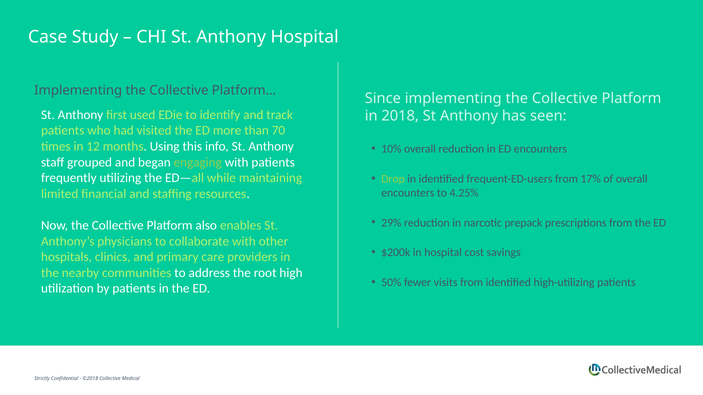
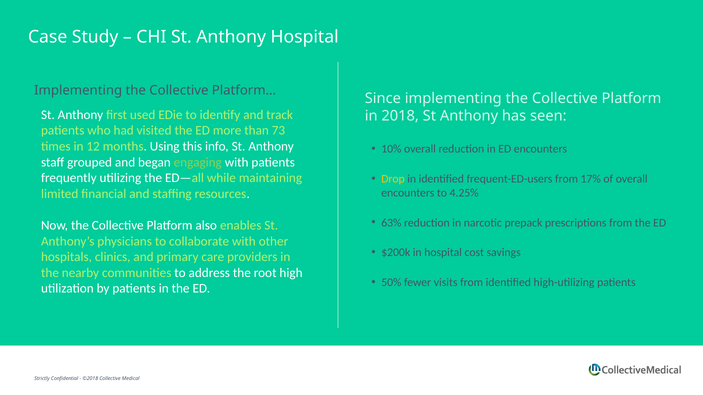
70: 70 -> 73
Drop colour: light green -> yellow
29%: 29% -> 63%
